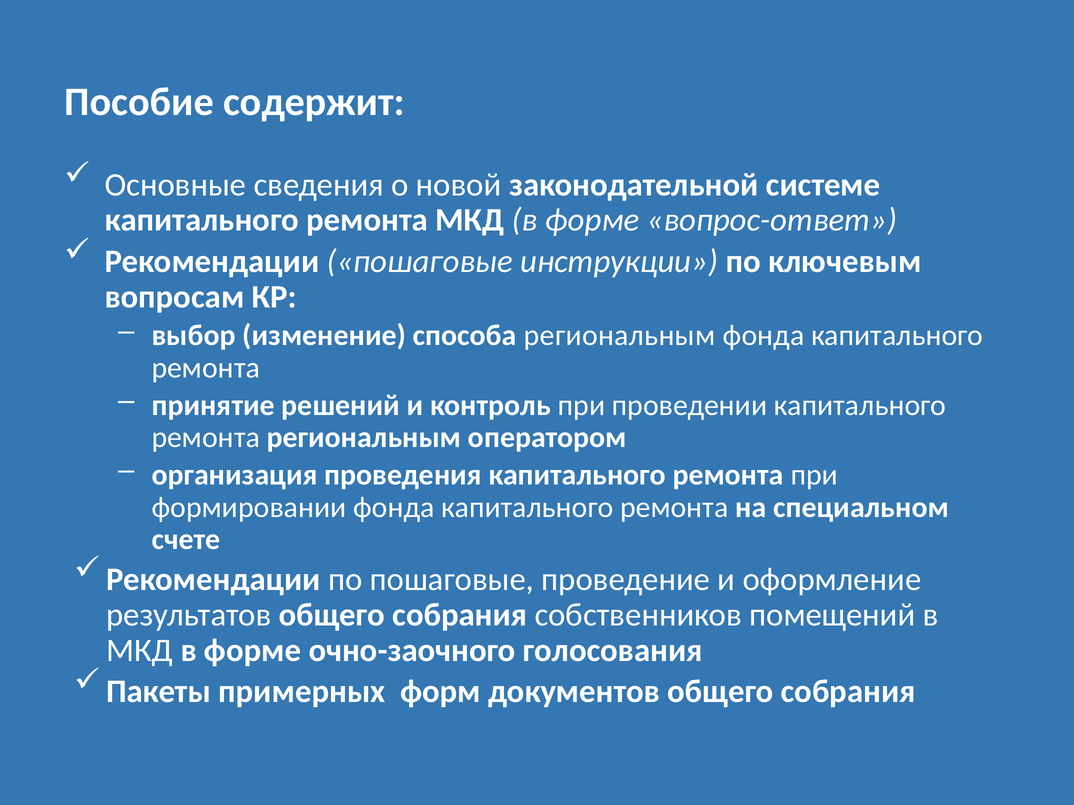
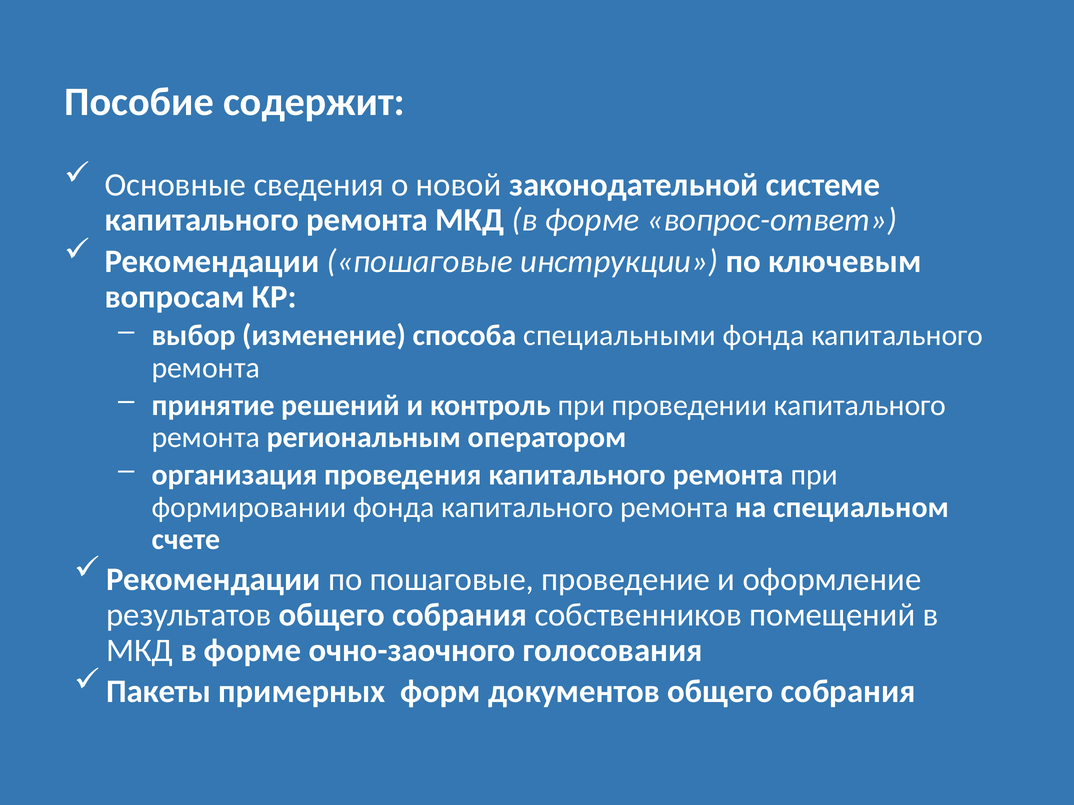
способа региональным: региональным -> специальными
